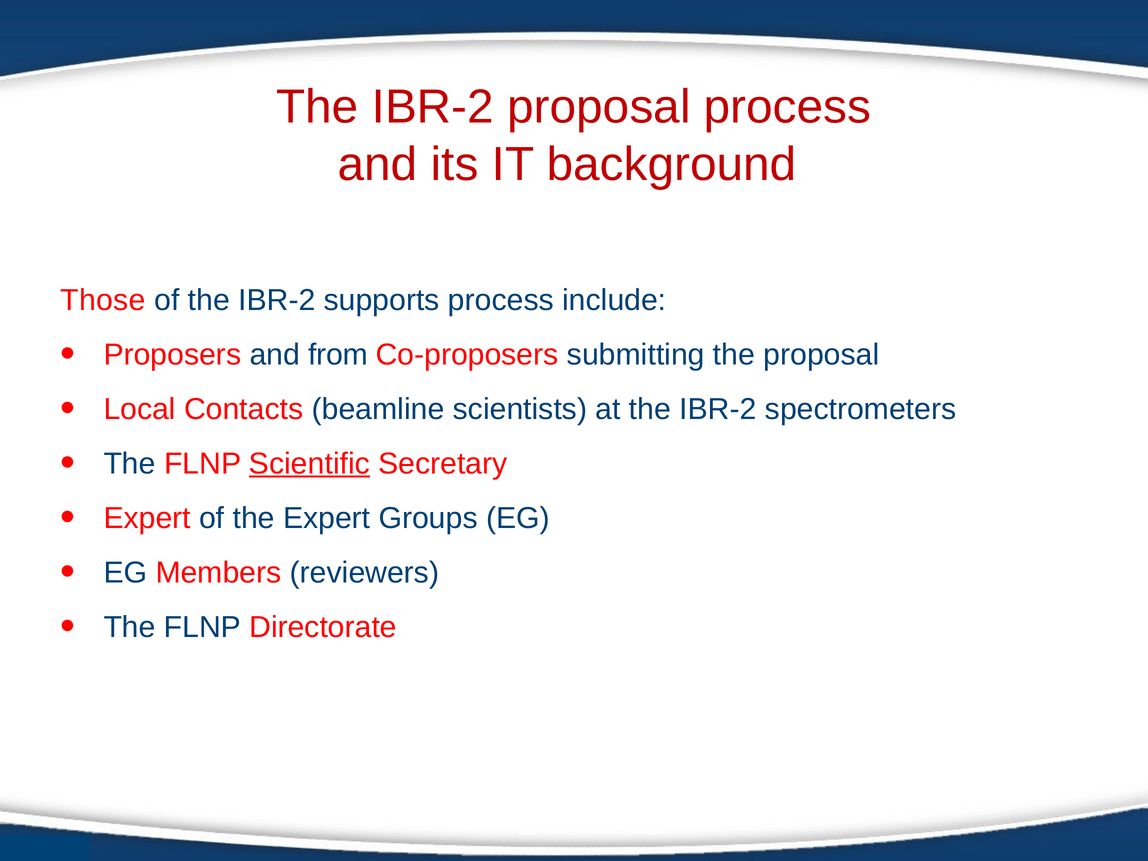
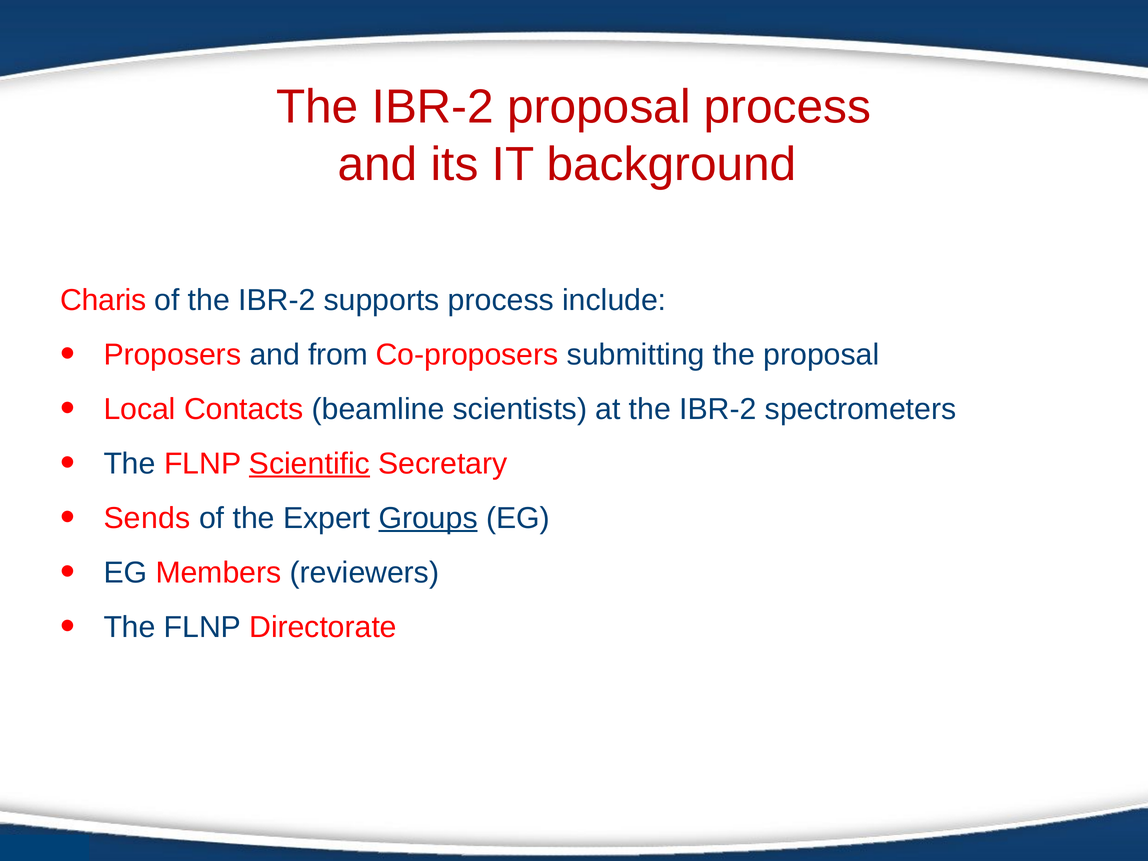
Those: Those -> Charis
Expert at (147, 518): Expert -> Sends
Groups underline: none -> present
